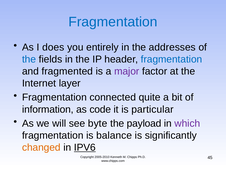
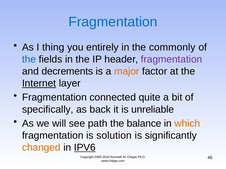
does: does -> thing
addresses: addresses -> commonly
fragmentation at (171, 59) colour: blue -> purple
fragmented: fragmented -> decrements
major colour: purple -> orange
Internet underline: none -> present
information: information -> specifically
code: code -> back
particular: particular -> unreliable
byte: byte -> path
payload: payload -> balance
which colour: purple -> orange
balance: balance -> solution
